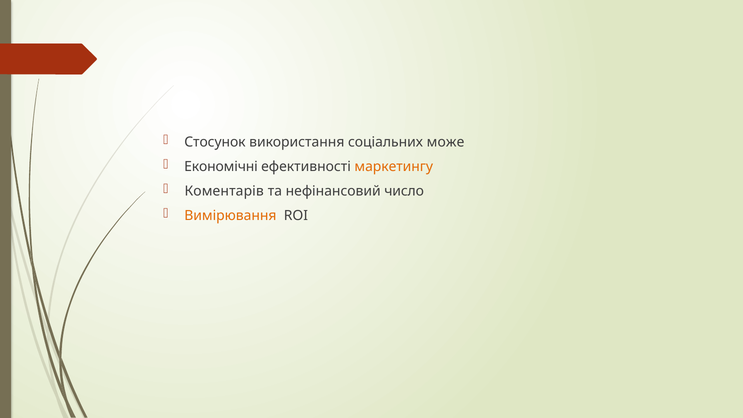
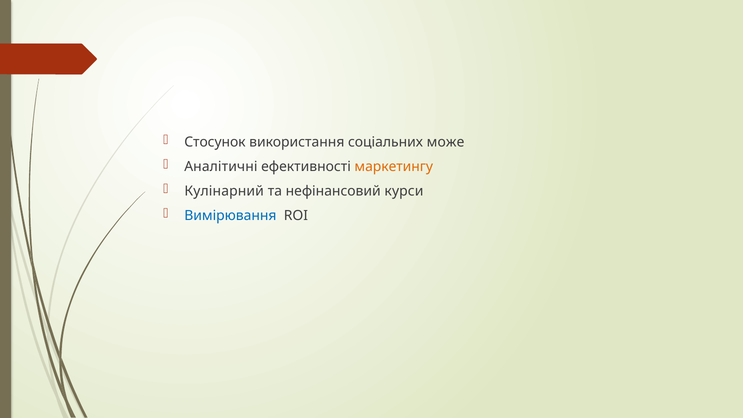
Економічні: Економічні -> Аналітичні
Коментарів: Коментарів -> Кулінарний
число: число -> курси
Вимірювання colour: orange -> blue
